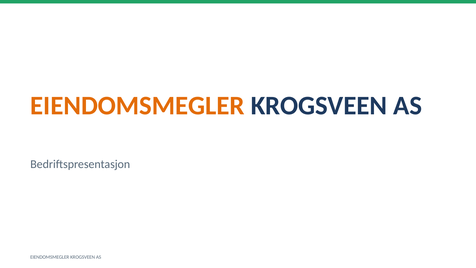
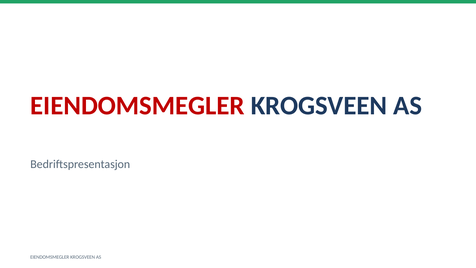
EIENDOMSMEGLER at (137, 106) colour: orange -> red
